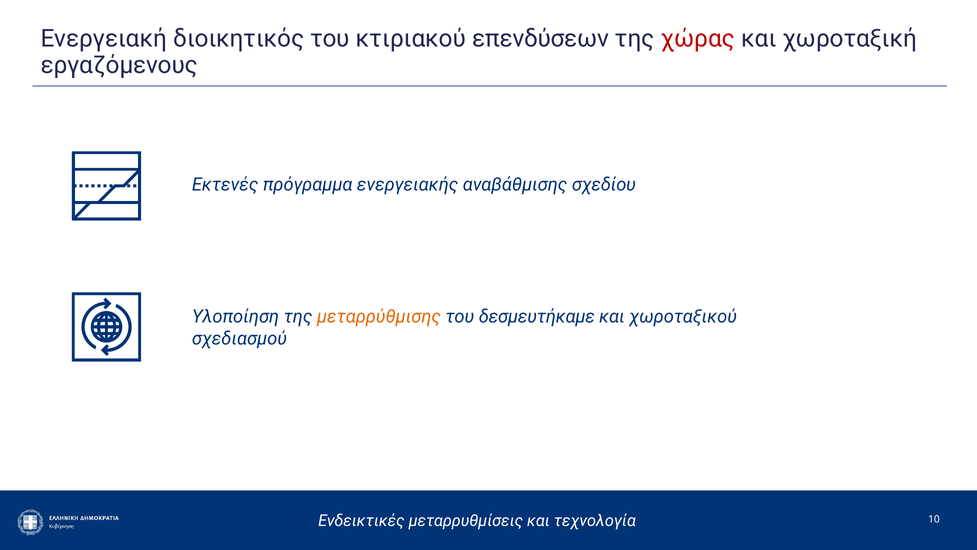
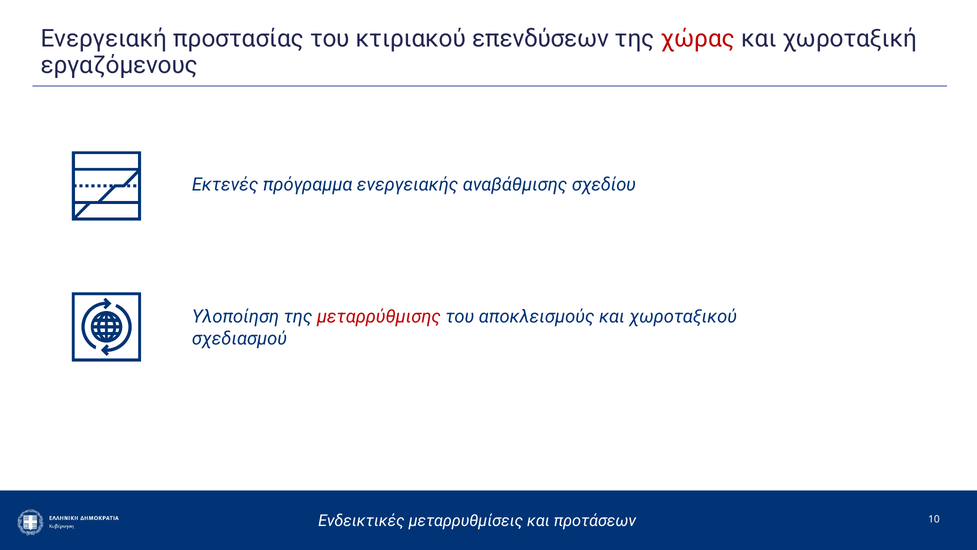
διοικητικός: διοικητικός -> προστασίας
μεταρρύθμισης colour: orange -> red
δεσμευτήκαμε: δεσμευτήκαμε -> αποκλεισμούς
τεχνολογία: τεχνολογία -> προτάσεων
